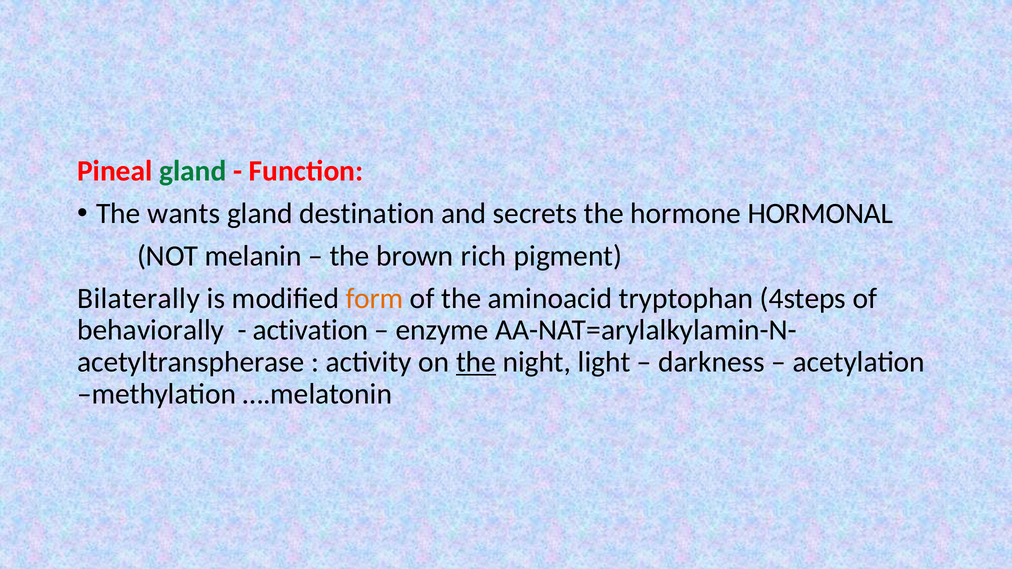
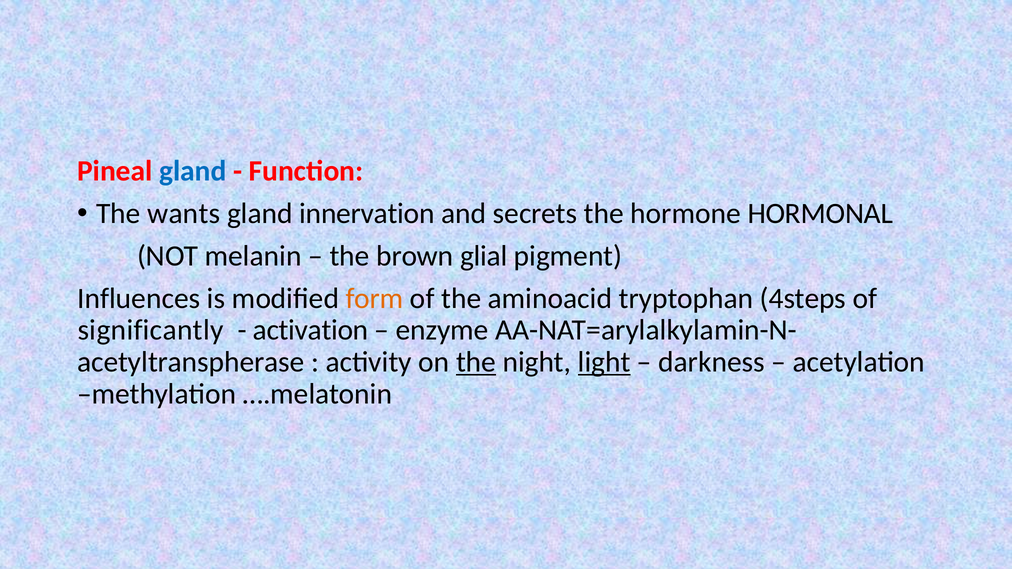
gland at (193, 171) colour: green -> blue
destination: destination -> innervation
rich: rich -> glial
Bilaterally: Bilaterally -> Influences
behaviorally: behaviorally -> significantly
light underline: none -> present
